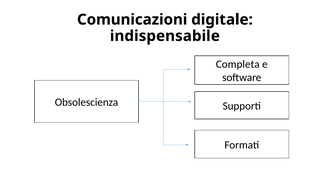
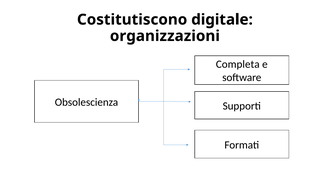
Comunicazioni: Comunicazioni -> Costitutiscono
indispensabile: indispensabile -> organizzazioni
